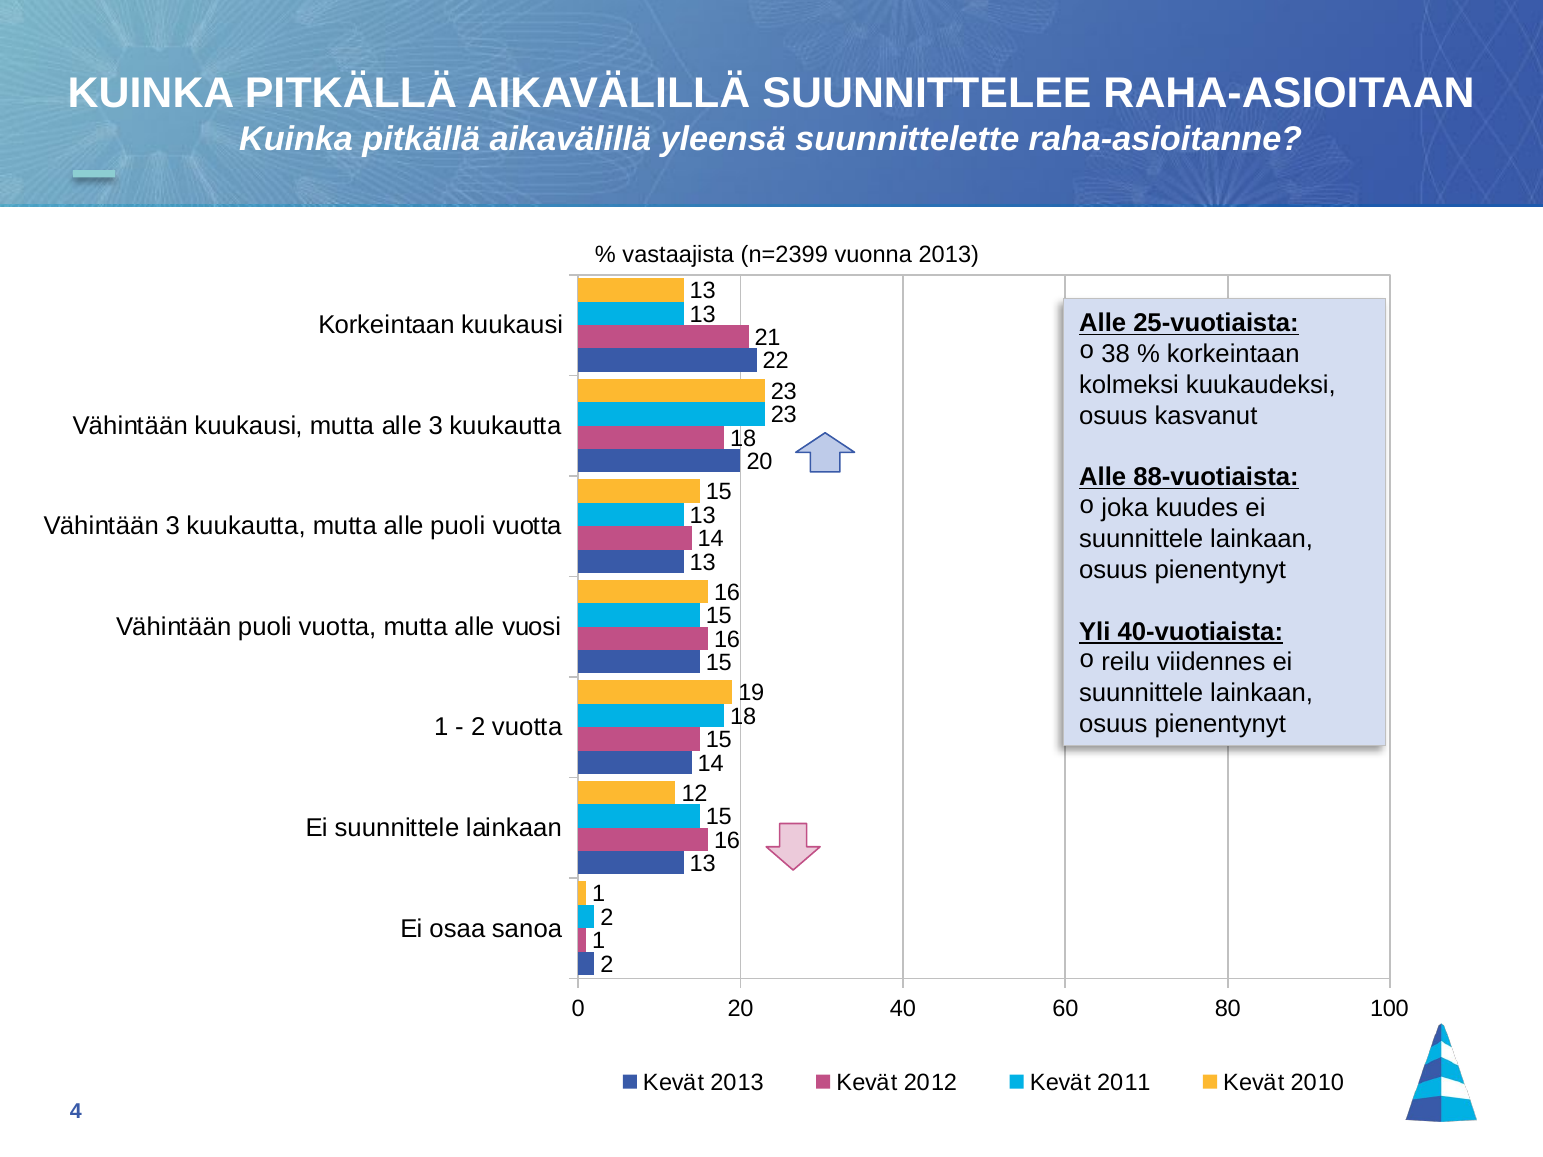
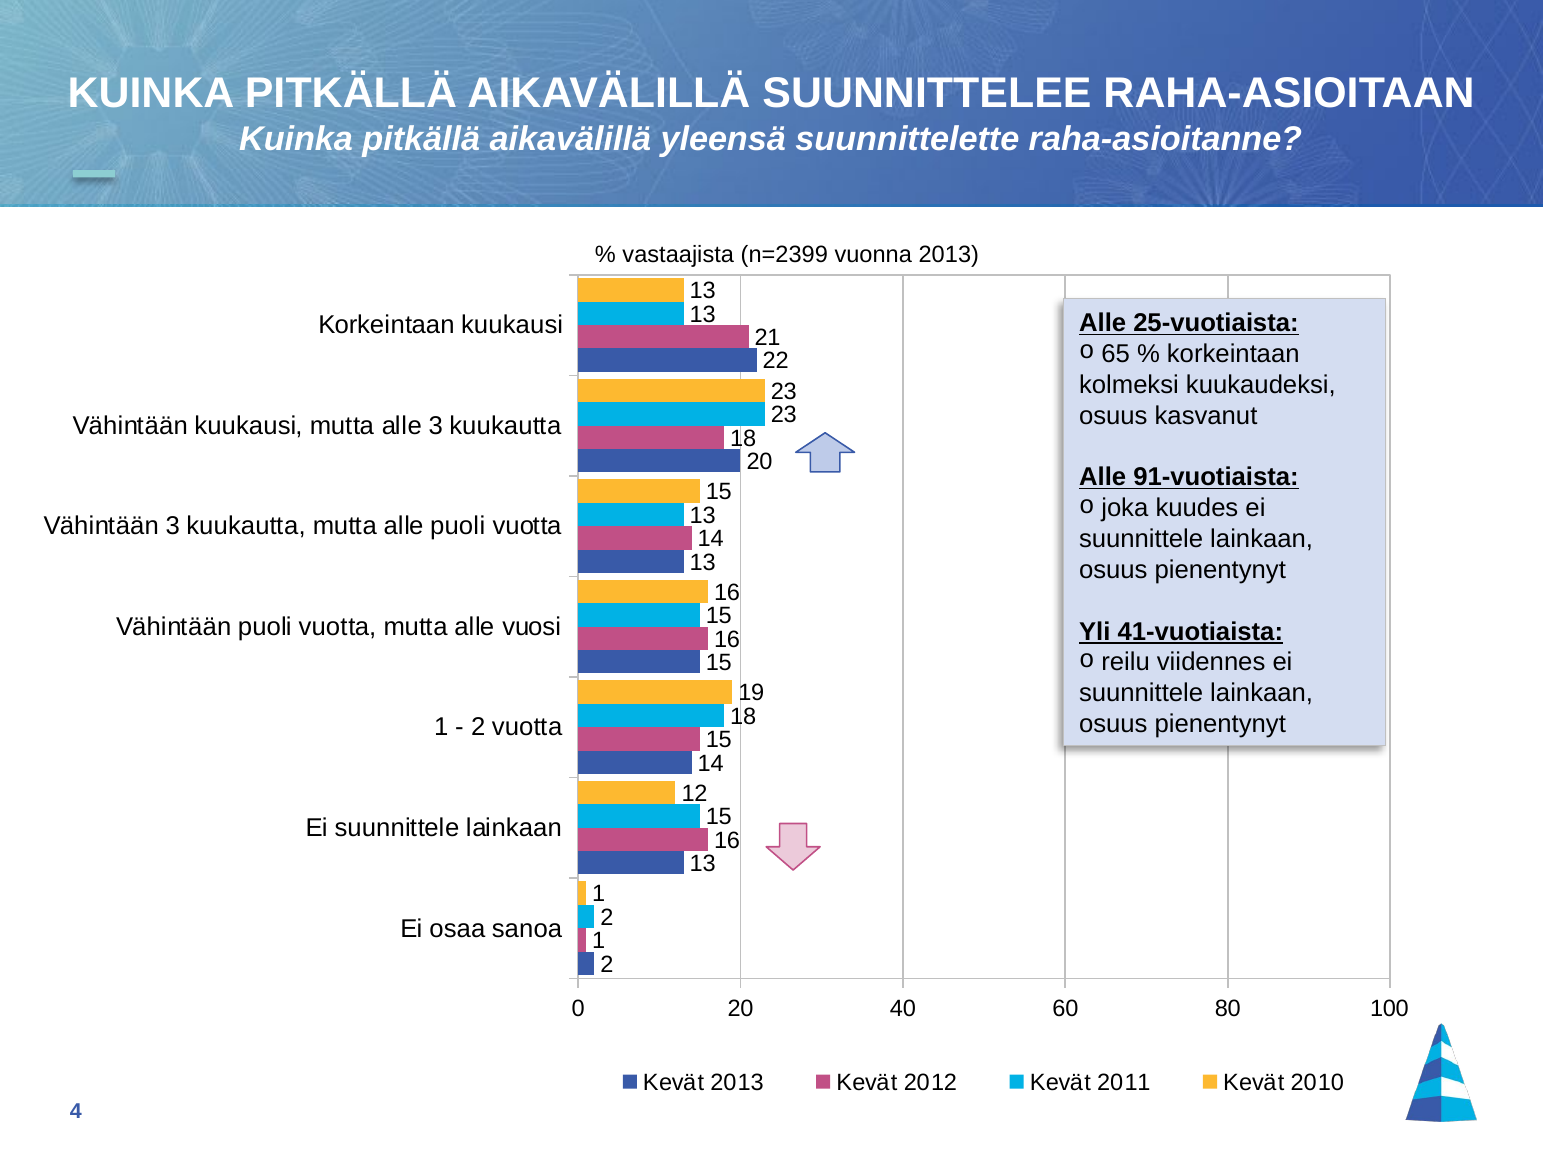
38: 38 -> 65
88-vuotiaista: 88-vuotiaista -> 91-vuotiaista
40-vuotiaista: 40-vuotiaista -> 41-vuotiaista
